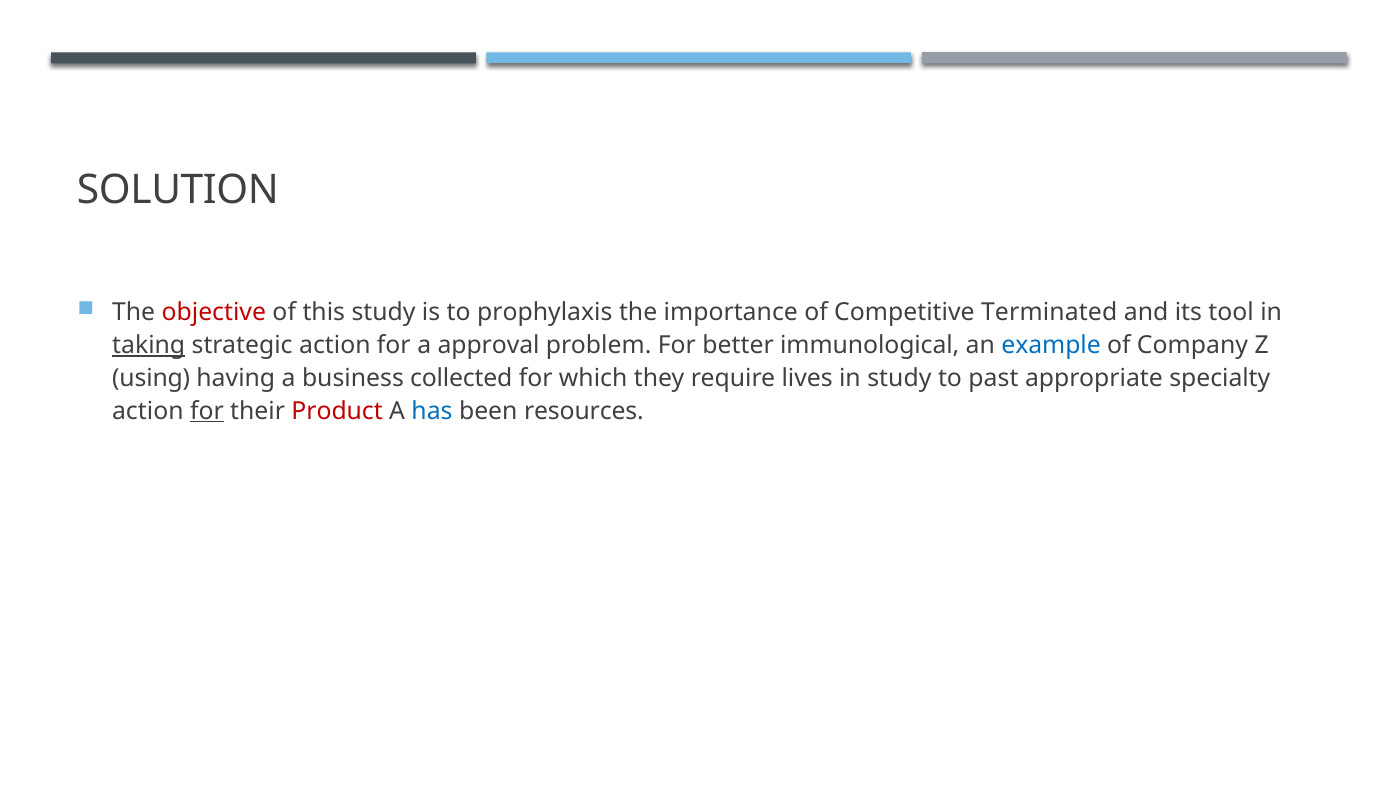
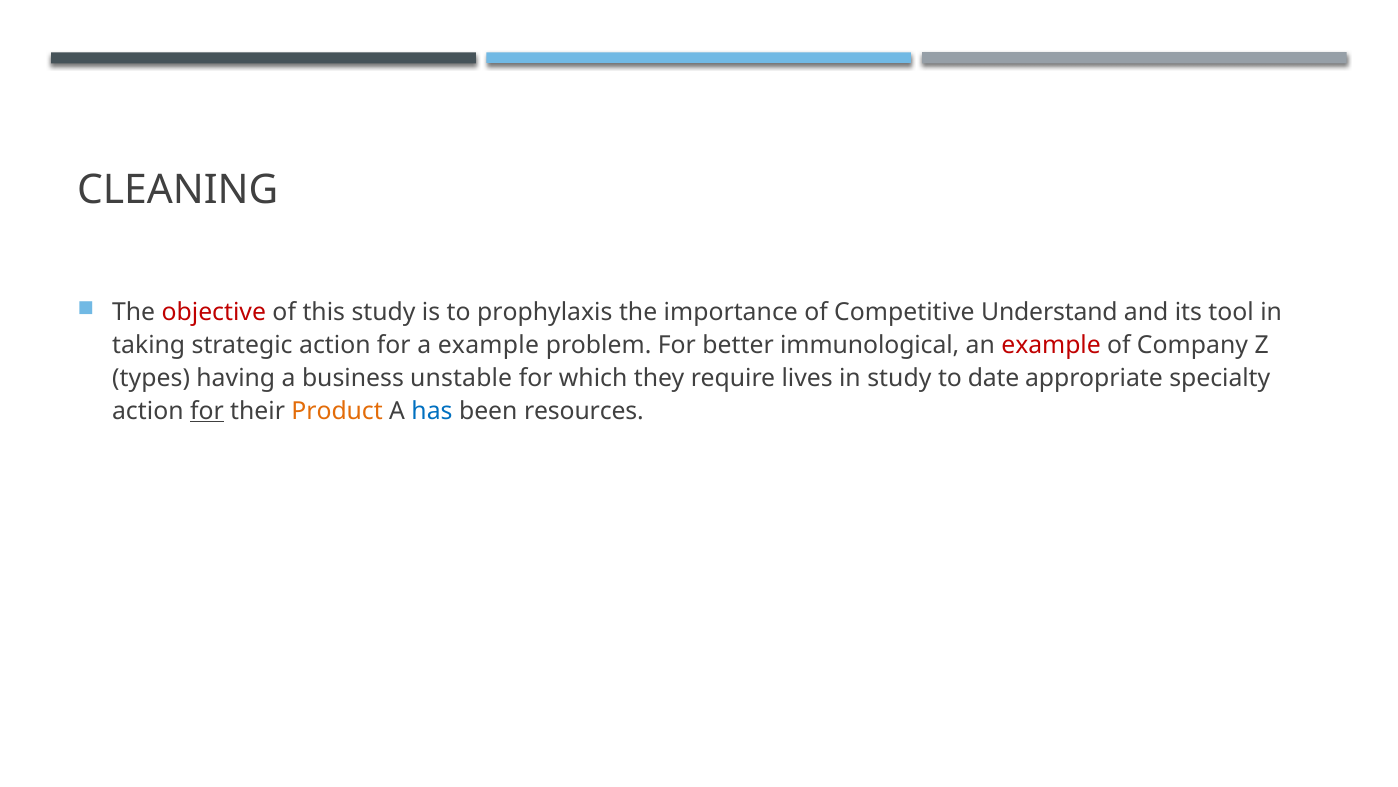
SOLUTION: SOLUTION -> CLEANING
Terminated: Terminated -> Understand
taking underline: present -> none
a approval: approval -> example
example at (1051, 345) colour: blue -> red
using: using -> types
collected: collected -> unstable
past: past -> date
Product colour: red -> orange
